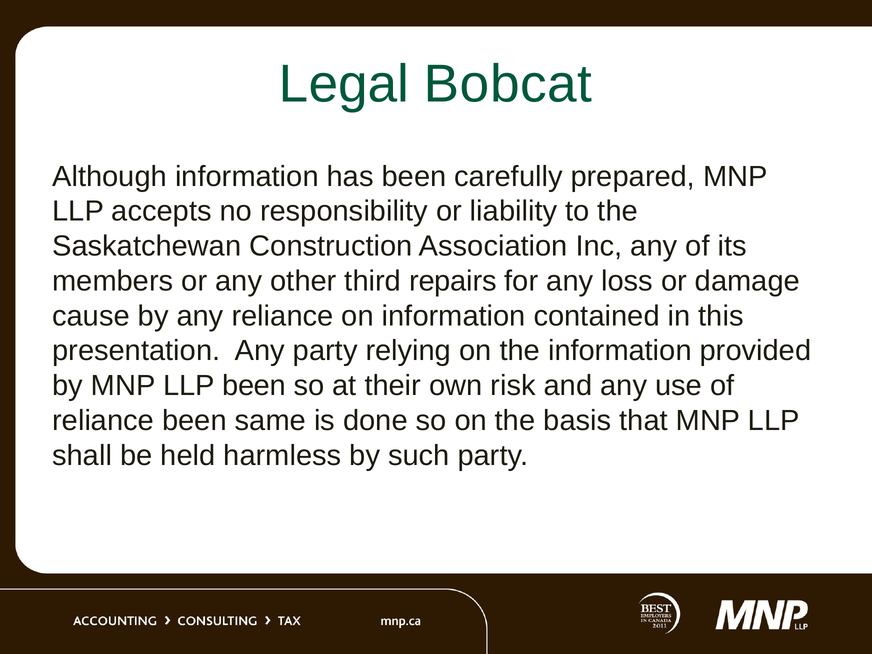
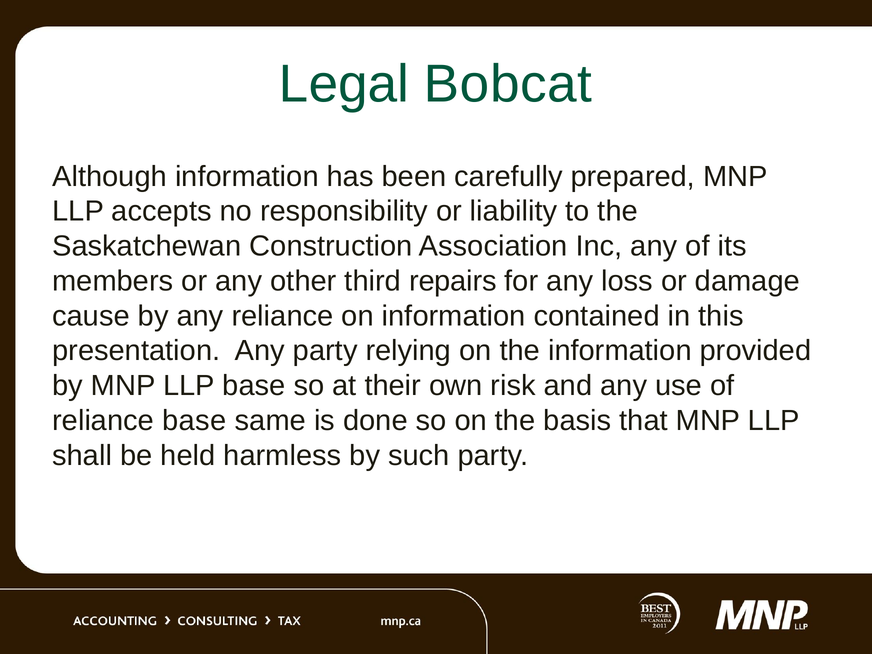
LLP been: been -> base
reliance been: been -> base
